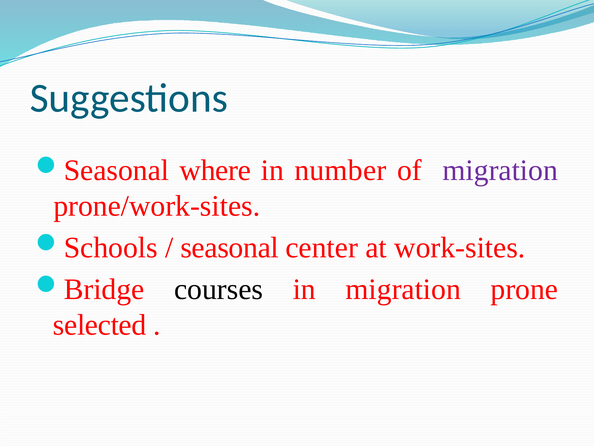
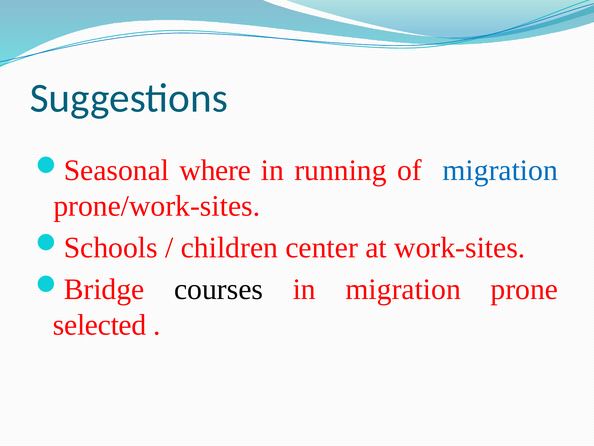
number: number -> running
migration at (500, 170) colour: purple -> blue
seasonal: seasonal -> children
